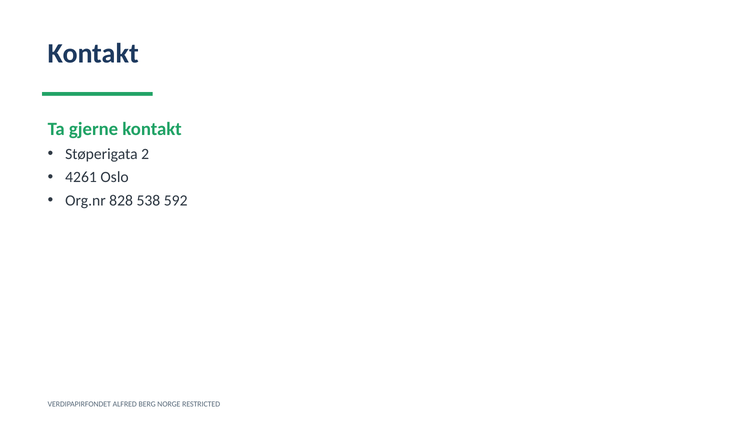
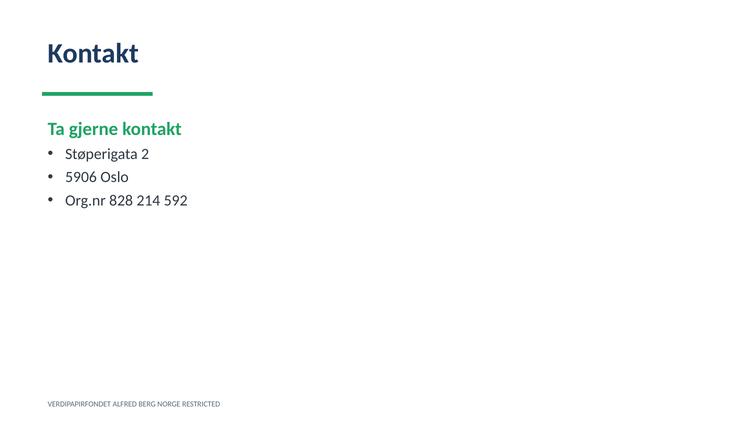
4261: 4261 -> 5906
538: 538 -> 214
